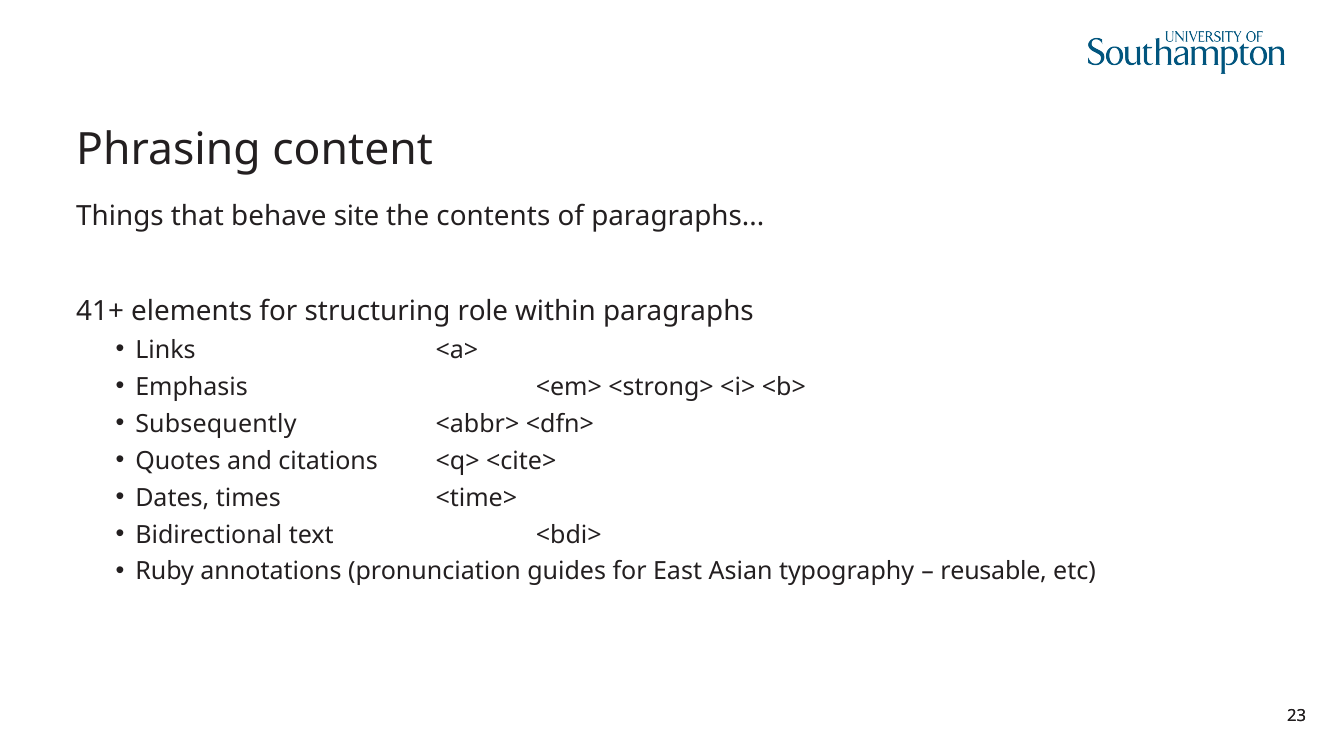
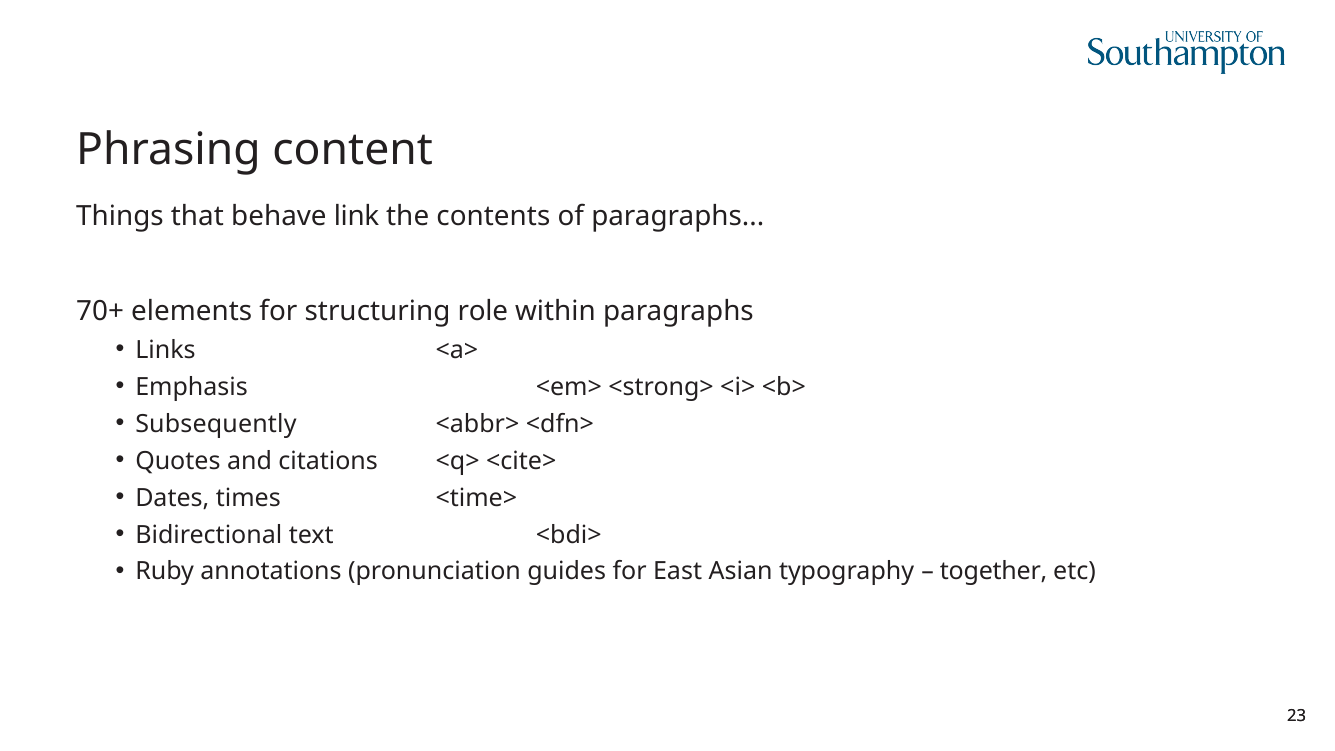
site: site -> link
41+: 41+ -> 70+
reusable: reusable -> together
